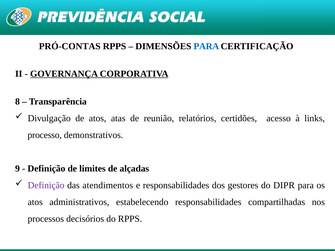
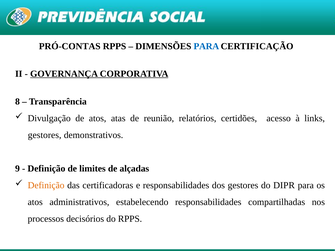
processo at (45, 135): processo -> gestores
Definição at (46, 185) colour: purple -> orange
atendimentos: atendimentos -> certificadoras
